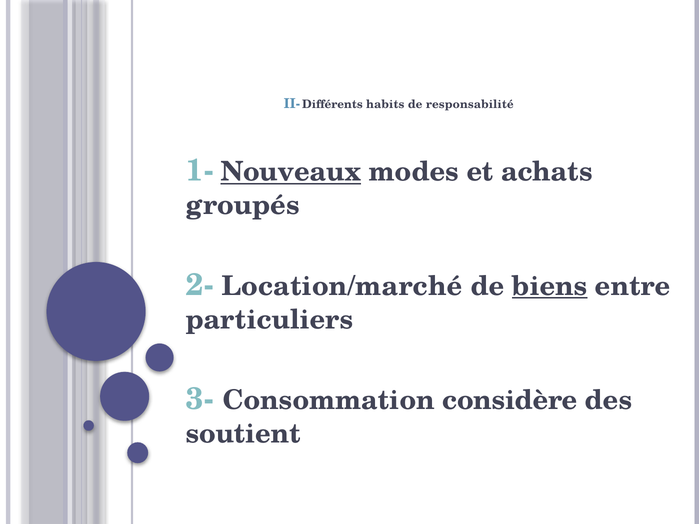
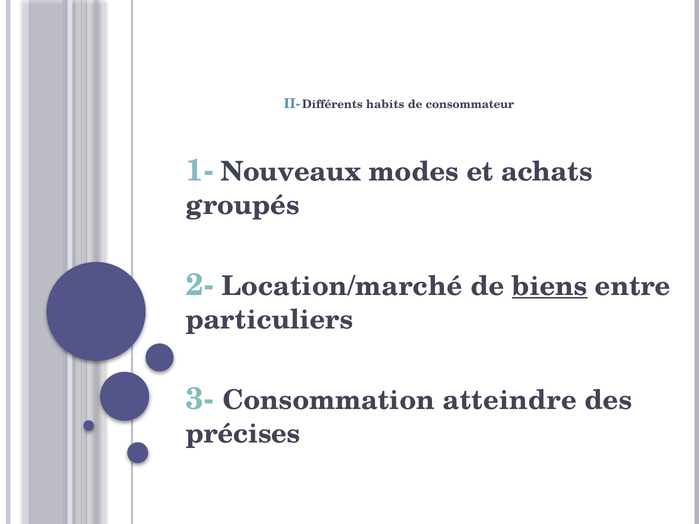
responsabilité: responsabilité -> consommateur
Nouveaux underline: present -> none
considère: considère -> atteindre
soutient: soutient -> précises
